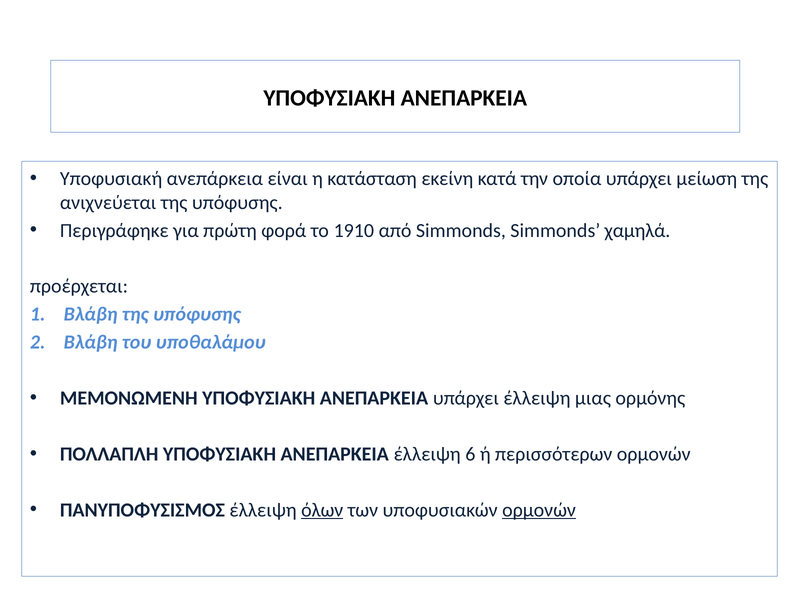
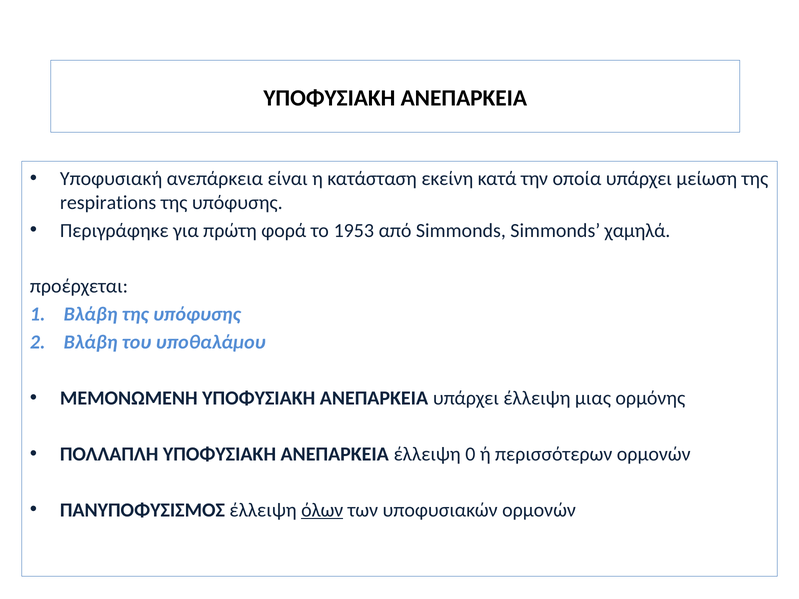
ανιχνεύεται: ανιχνεύεται -> respirations
1910: 1910 -> 1953
6: 6 -> 0
ορμονών at (539, 510) underline: present -> none
